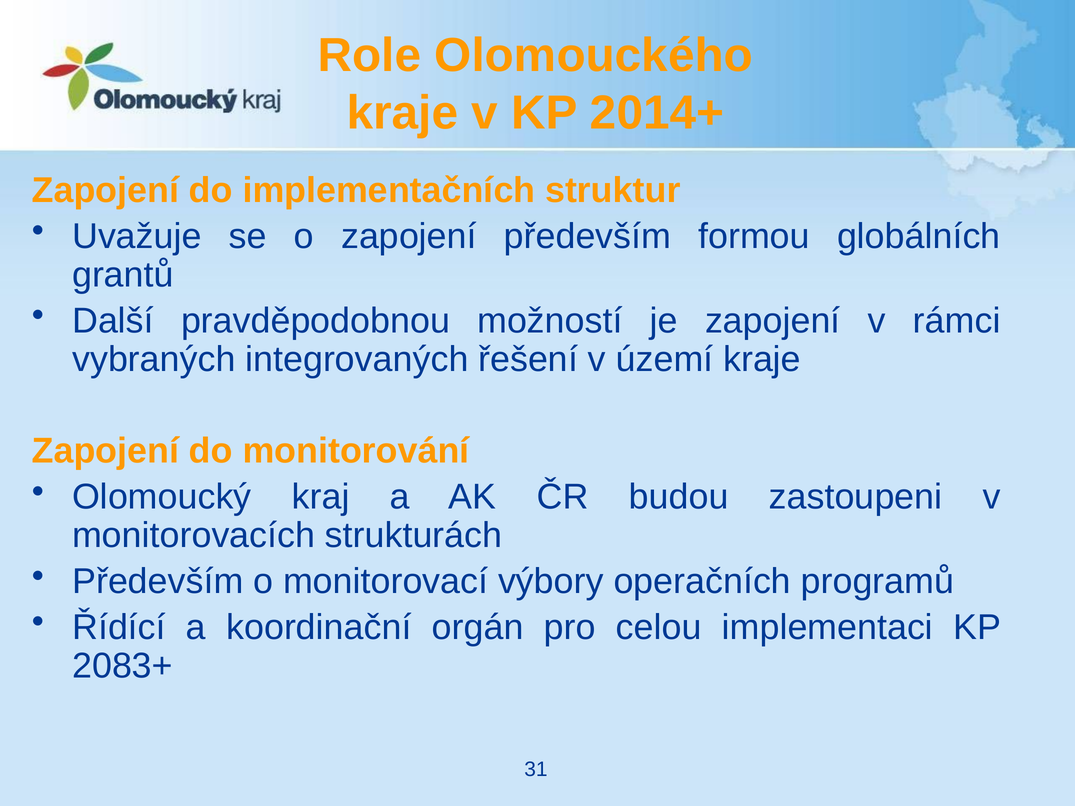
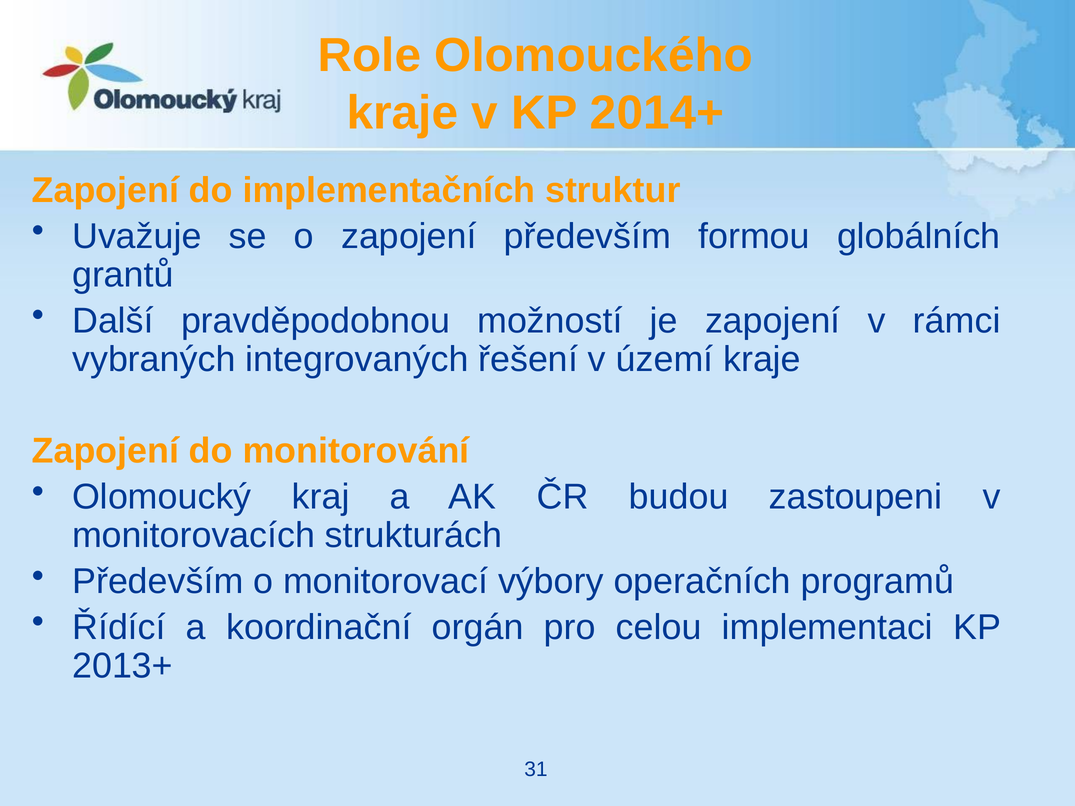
2083+: 2083+ -> 2013+
